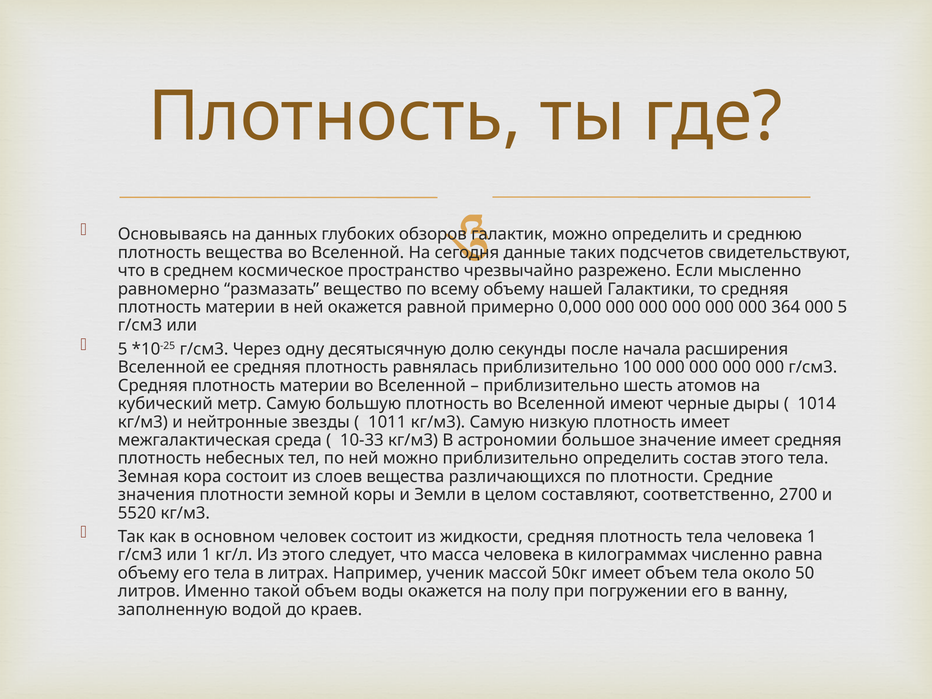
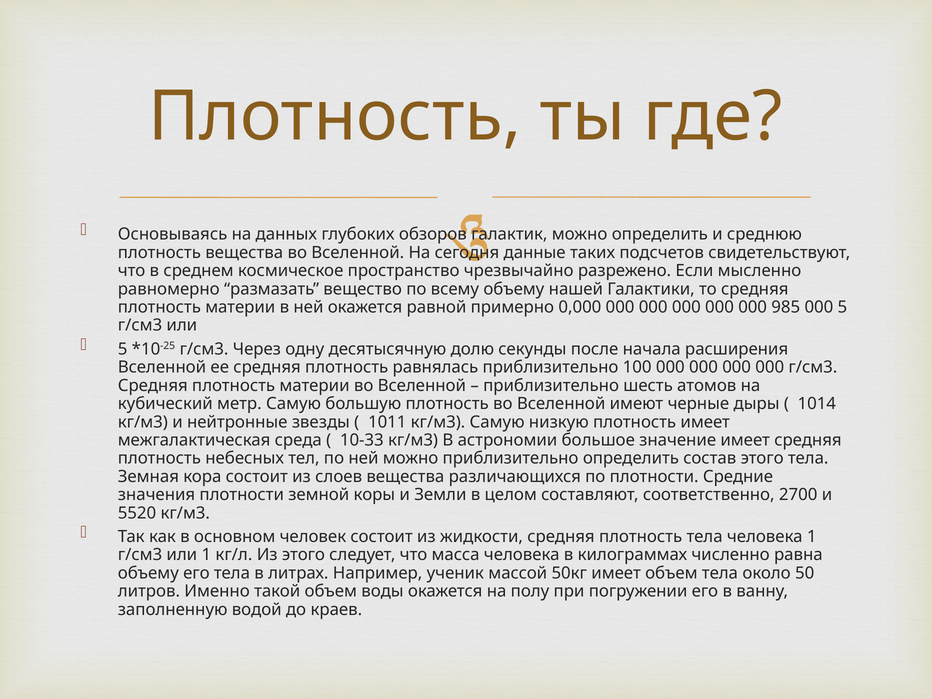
364: 364 -> 985
